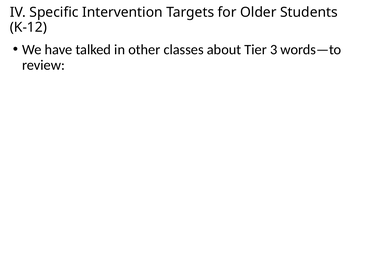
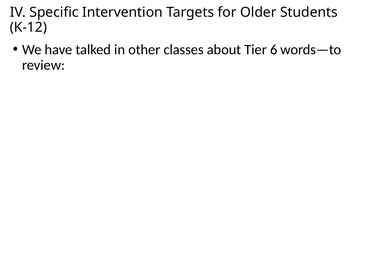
3: 3 -> 6
